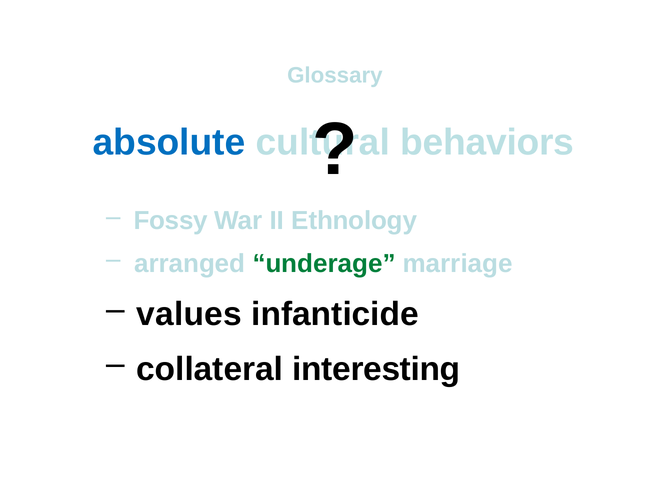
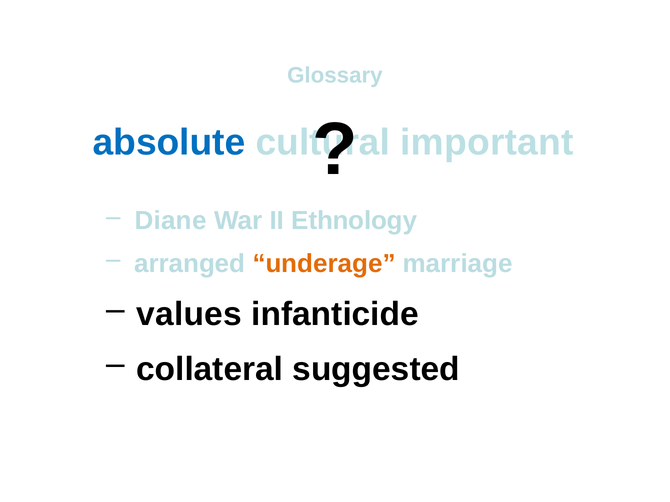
behaviors: behaviors -> important
Fossy: Fossy -> Diane
underage colour: green -> orange
interesting: interesting -> suggested
